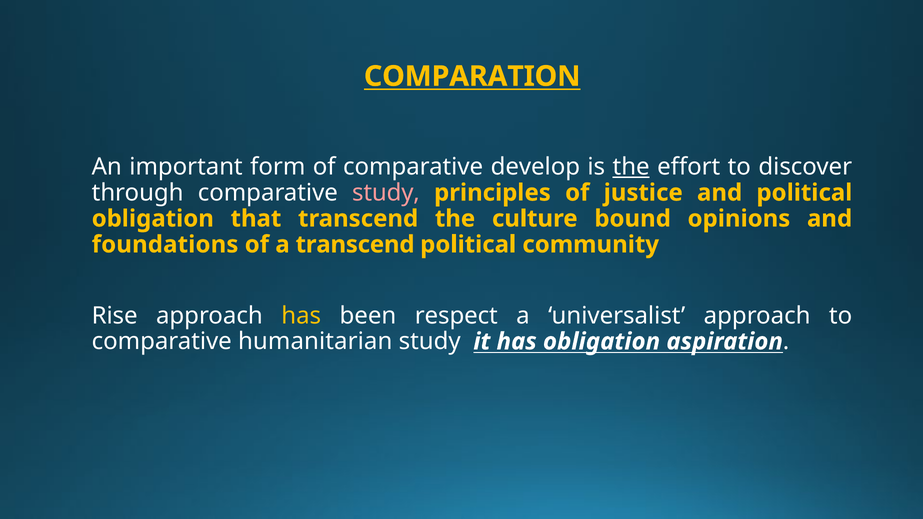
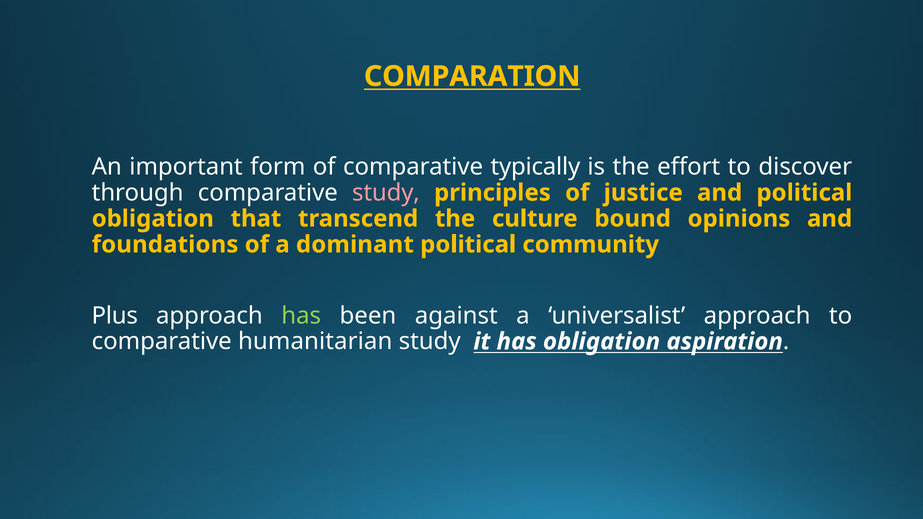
develop: develop -> typically
the at (631, 167) underline: present -> none
a transcend: transcend -> dominant
Rise: Rise -> Plus
has at (301, 316) colour: yellow -> light green
respect: respect -> against
